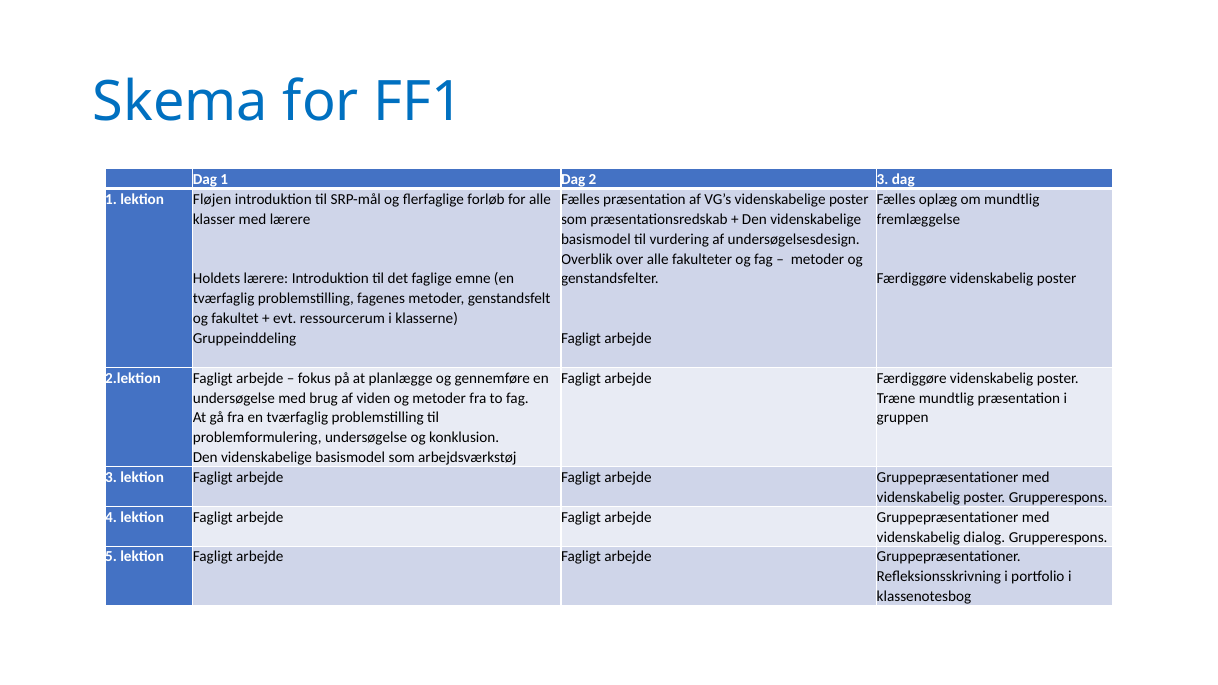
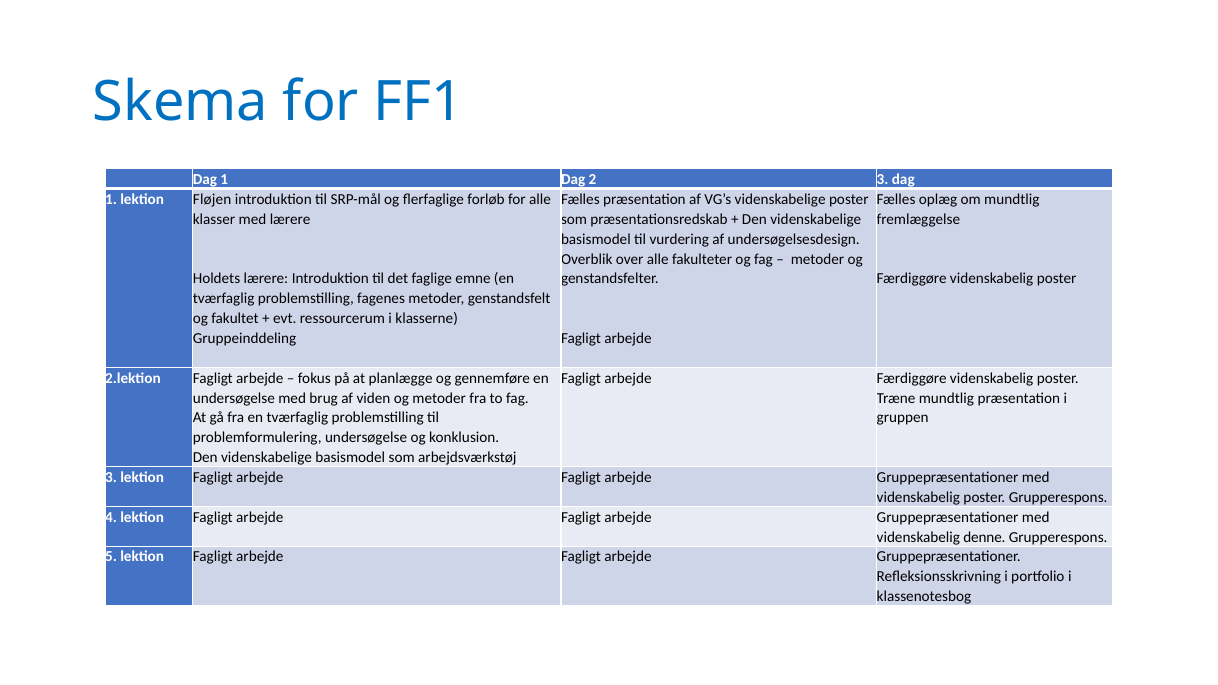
dialog: dialog -> denne
